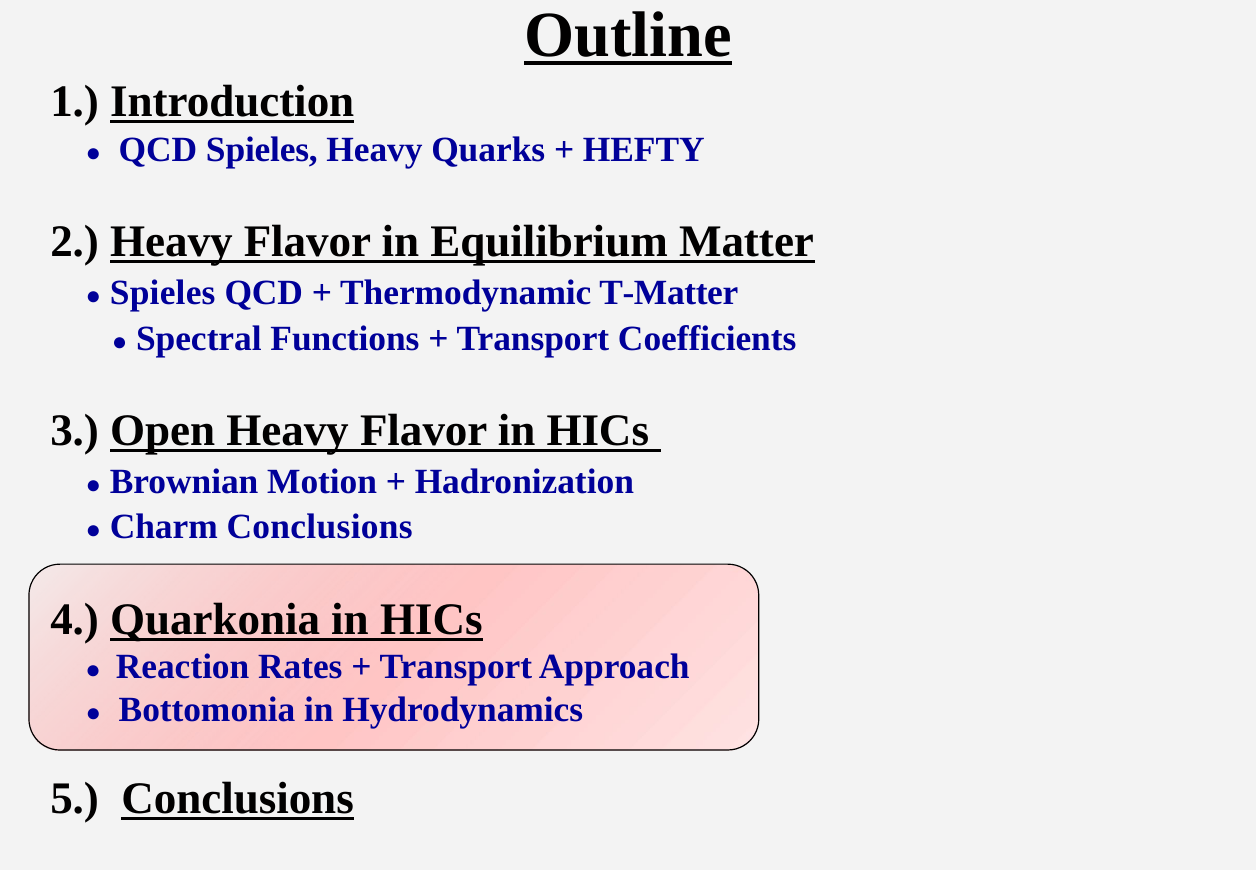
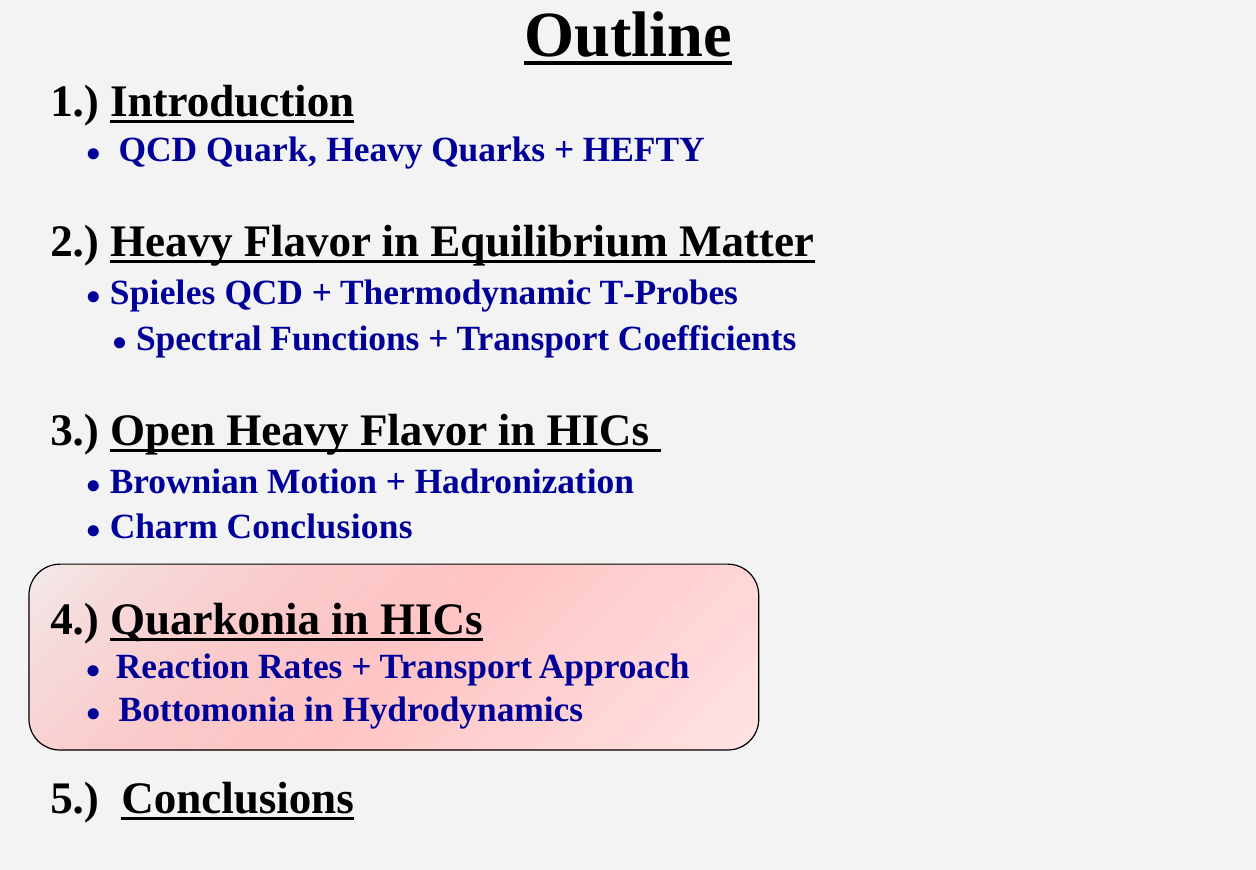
QCD Spieles: Spieles -> Quark
T-Matter: T-Matter -> T-Probes
